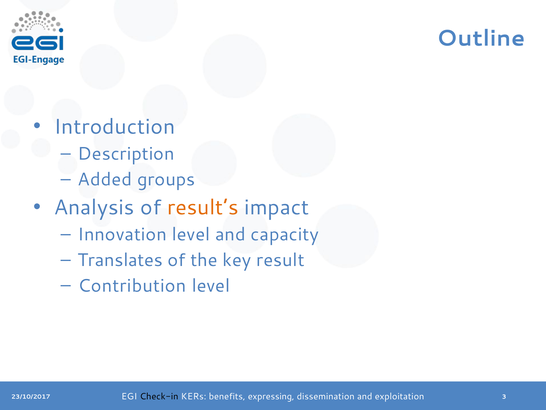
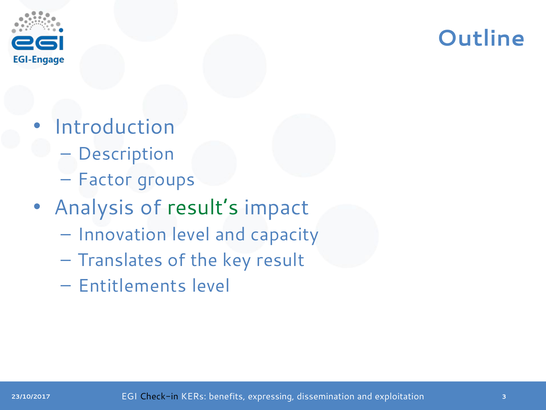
Added: Added -> Factor
result’s colour: orange -> green
Contribution: Contribution -> Entitlements
